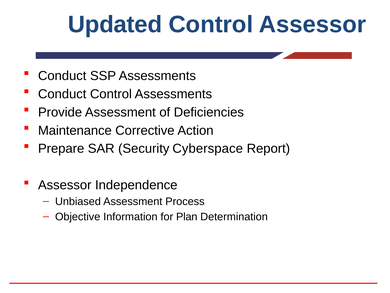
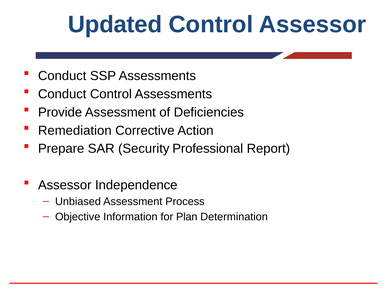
Maintenance: Maintenance -> Remediation
Cyberspace: Cyberspace -> Professional
